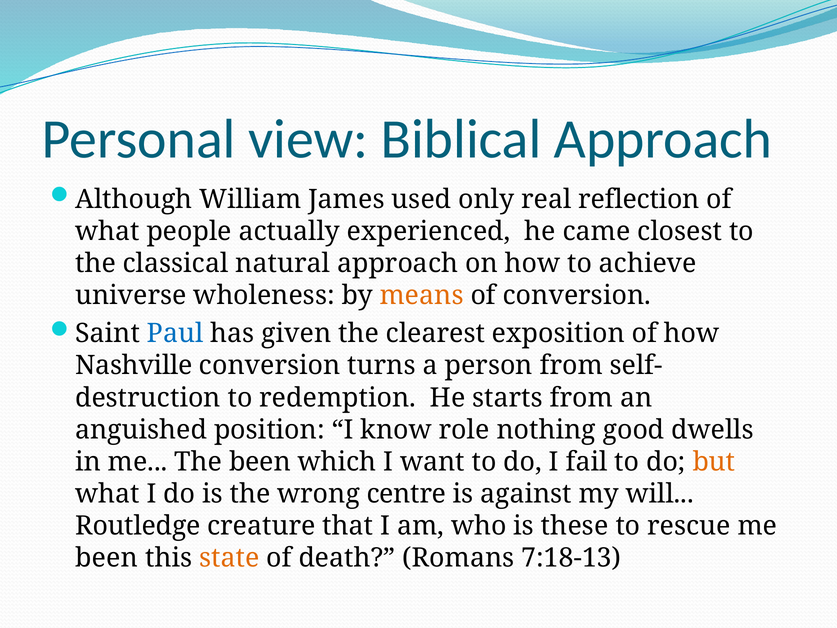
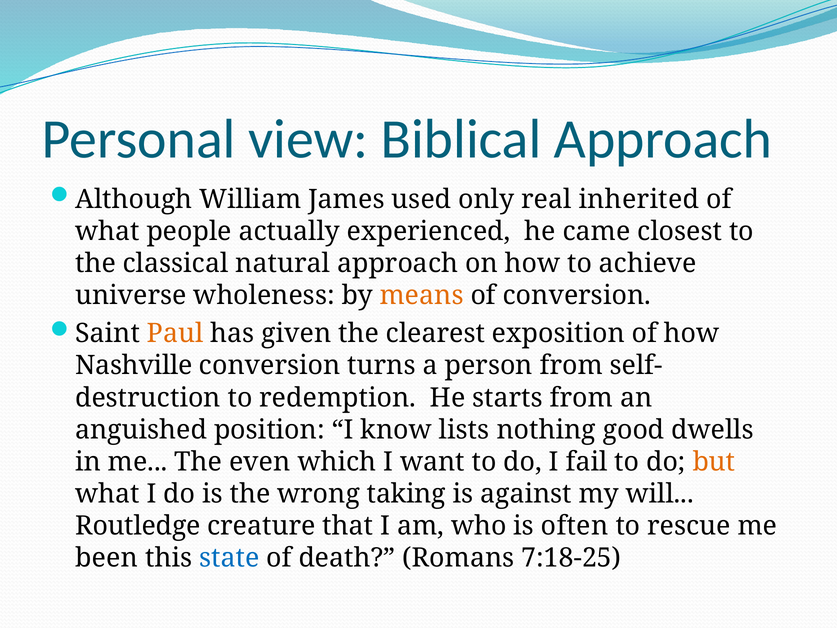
reflection: reflection -> inherited
Paul colour: blue -> orange
role: role -> lists
The been: been -> even
centre: centre -> taking
these: these -> often
state colour: orange -> blue
7:18-13: 7:18-13 -> 7:18-25
